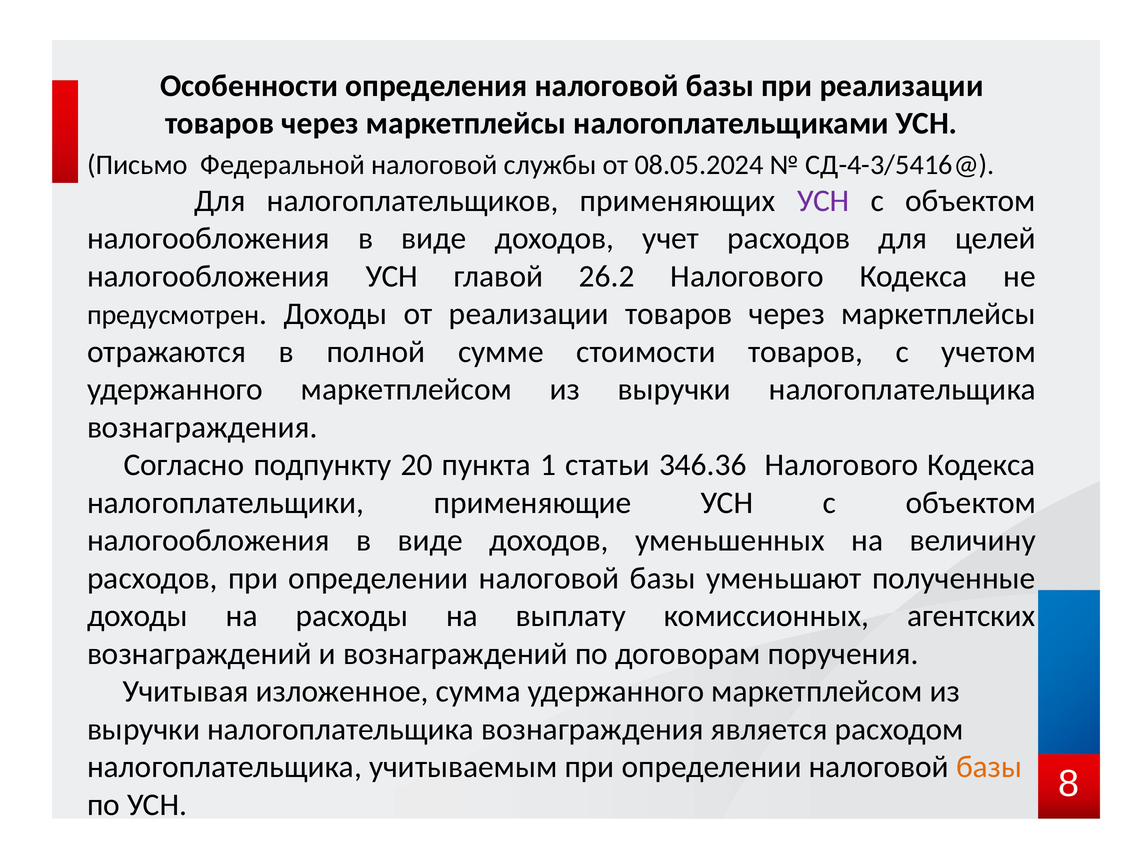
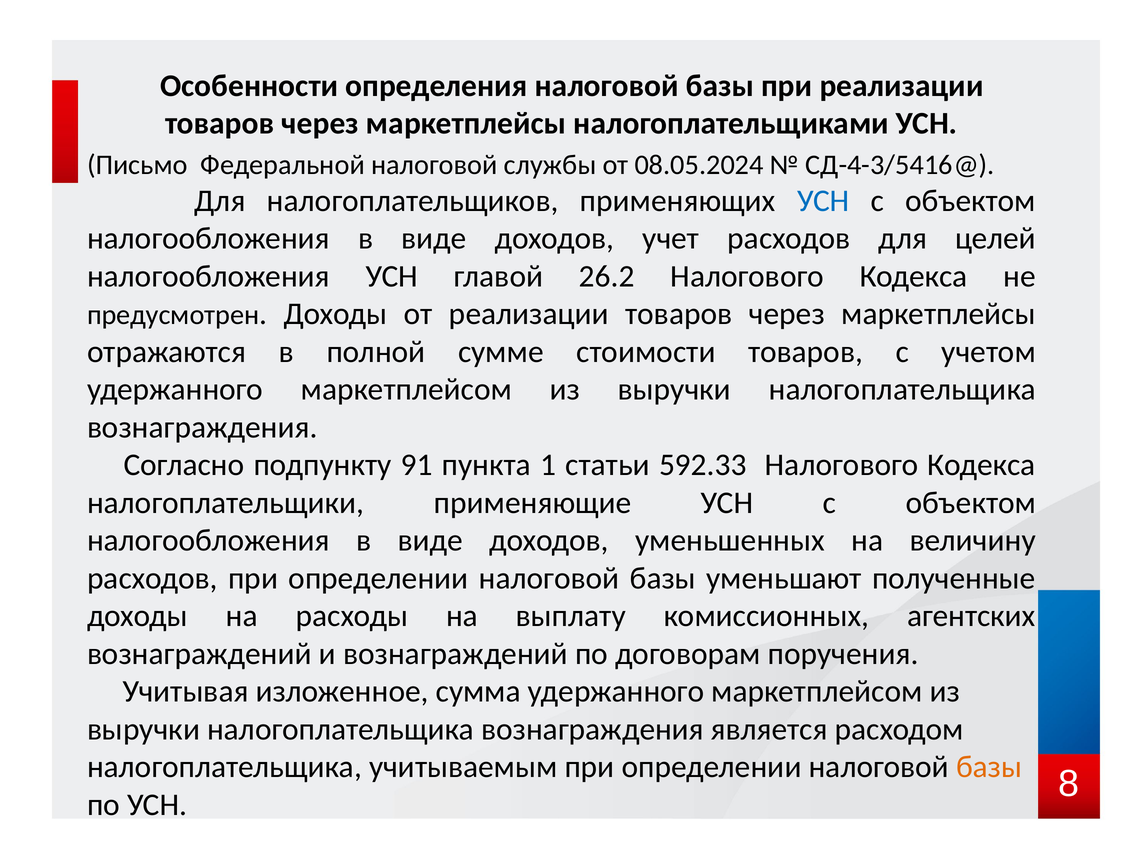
УСН at (823, 201) colour: purple -> blue
20: 20 -> 91
346.36: 346.36 -> 592.33
